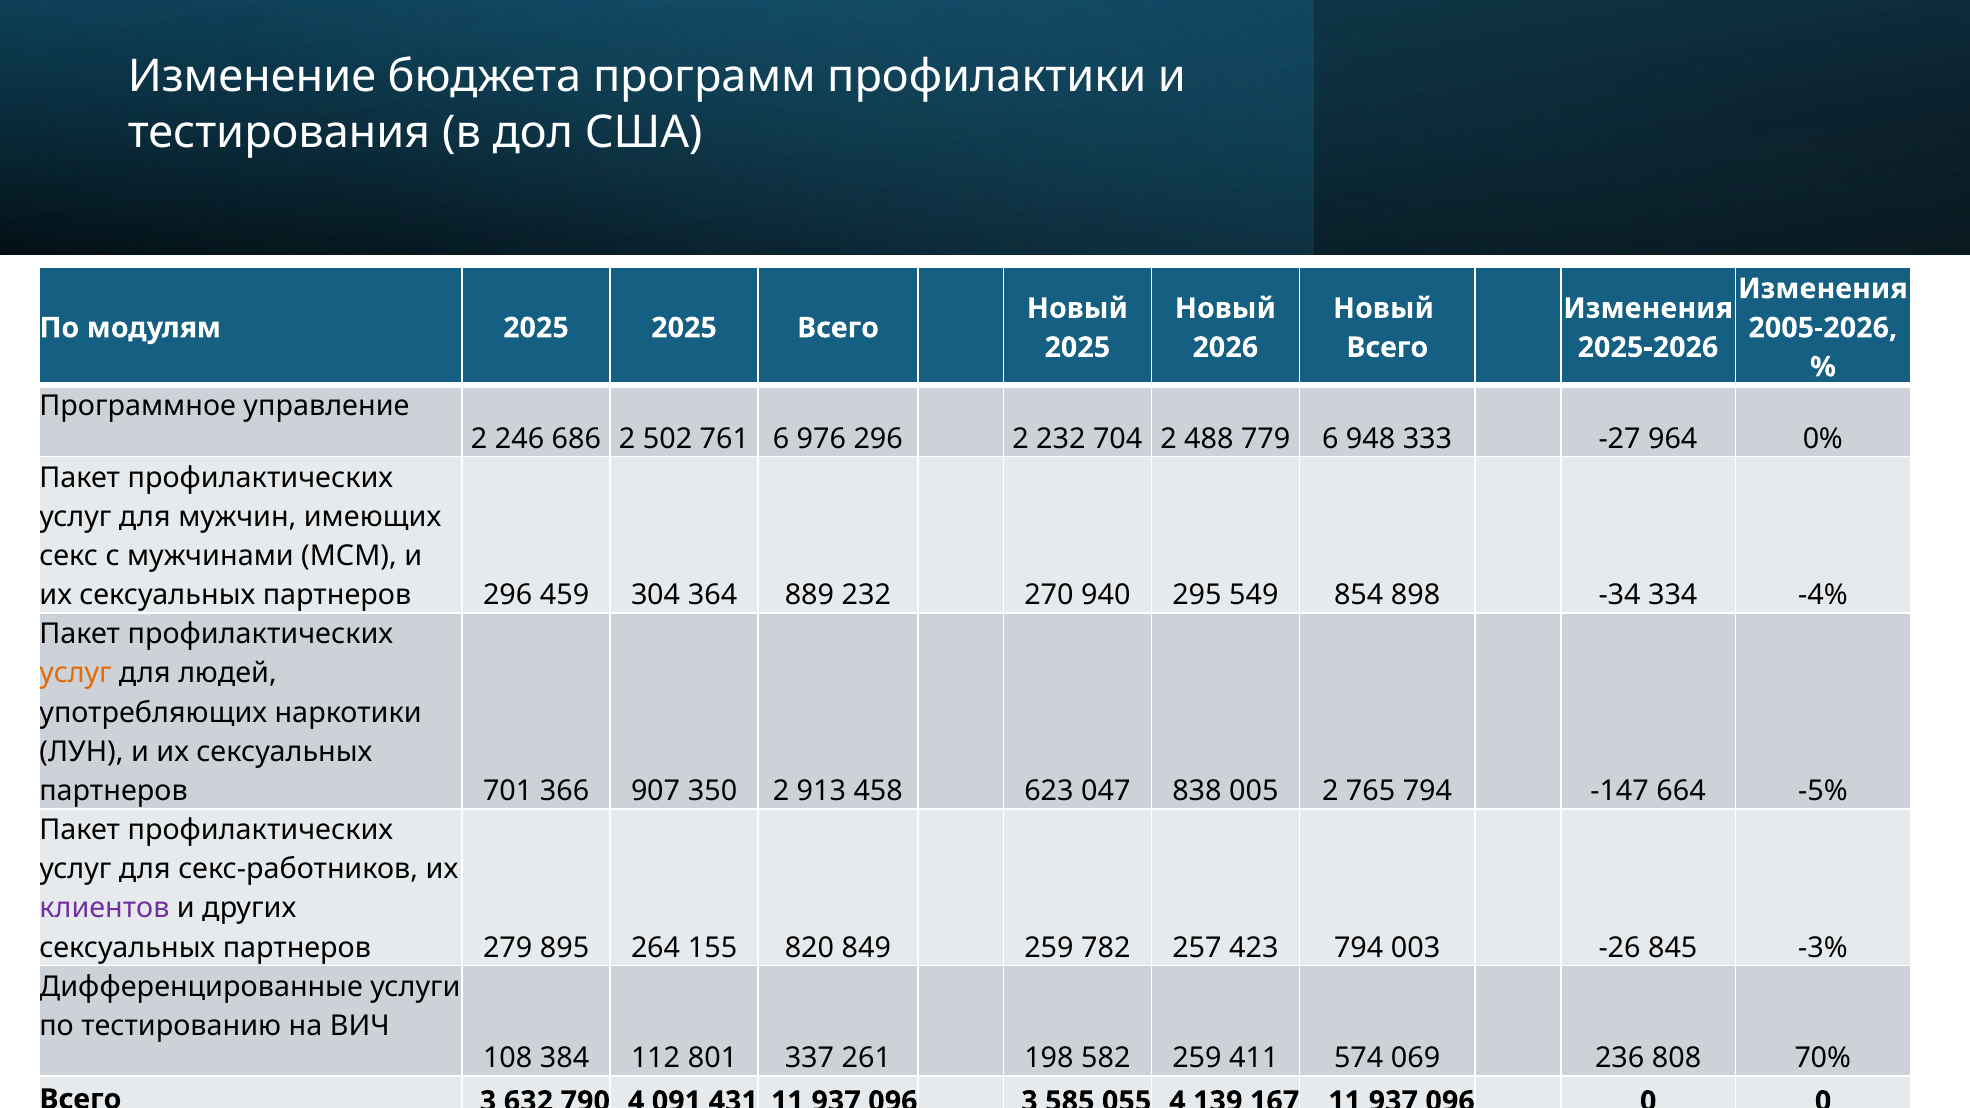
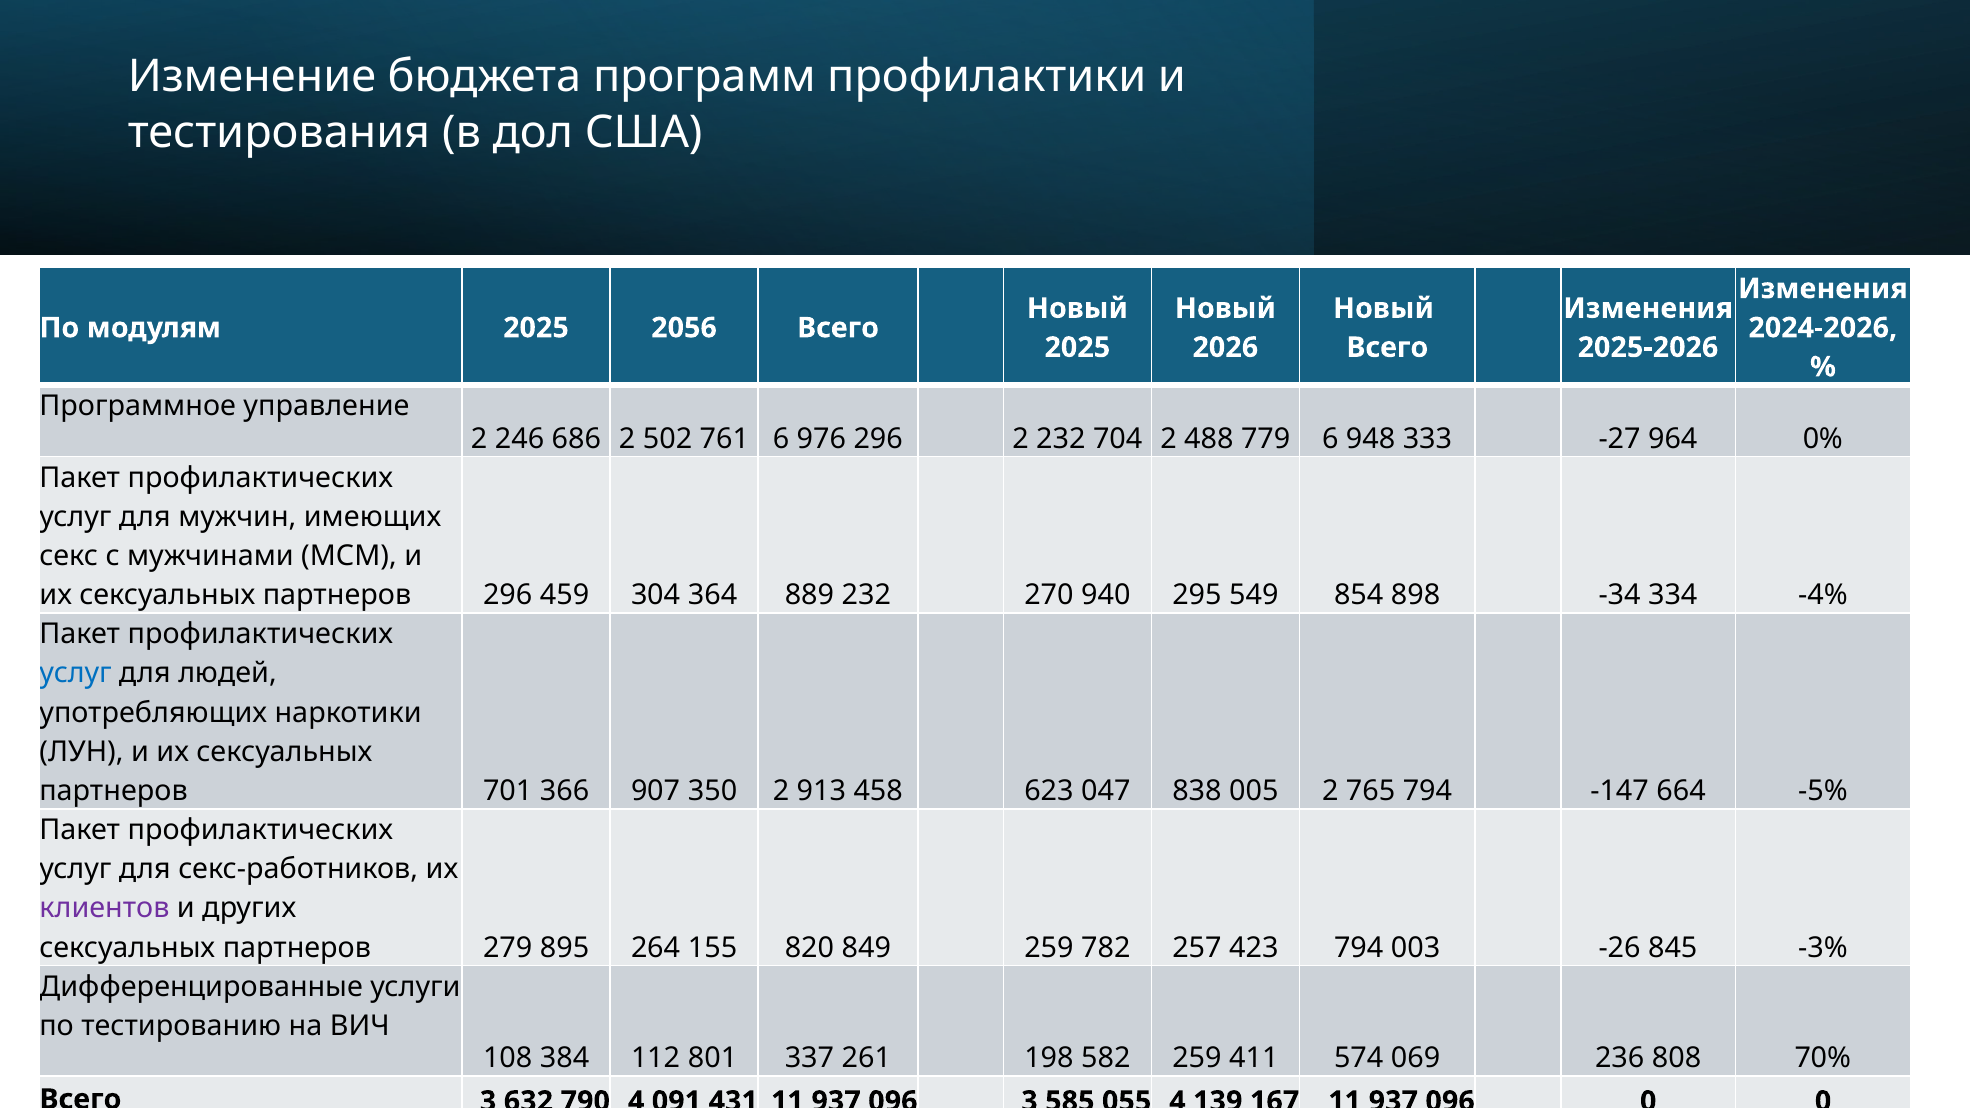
2025 2025: 2025 -> 2056
2005-2026: 2005-2026 -> 2024-2026
услуг at (76, 674) colour: orange -> blue
